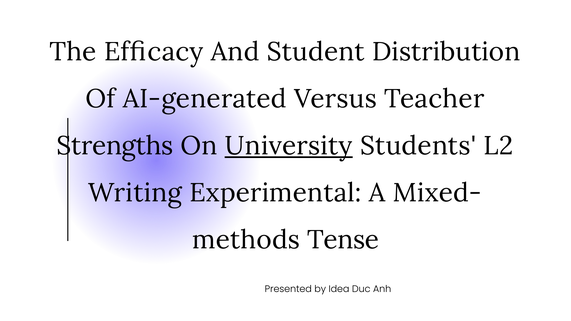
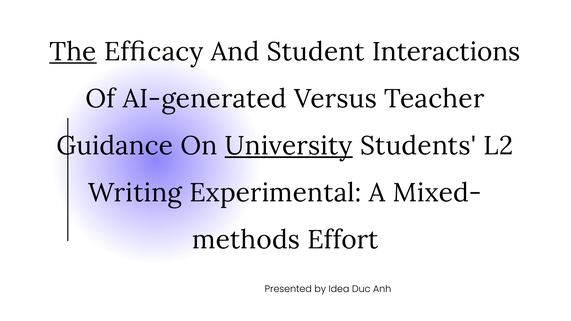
The underline: none -> present
Distribution: Distribution -> Interactions
Strengths: Strengths -> Guidance
Tense: Tense -> Effort
